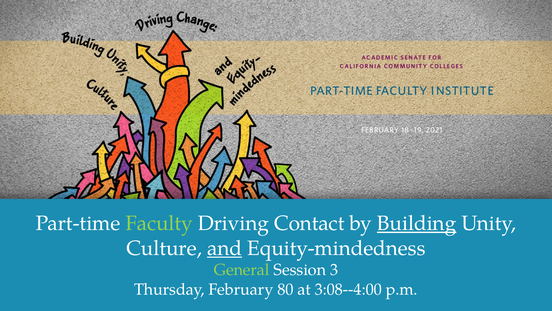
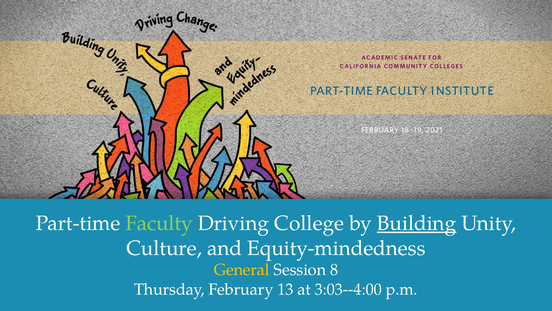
Contact: Contact -> College
and underline: present -> none
General colour: light green -> yellow
3: 3 -> 8
80: 80 -> 13
3:08--4:00: 3:08--4:00 -> 3:03--4:00
